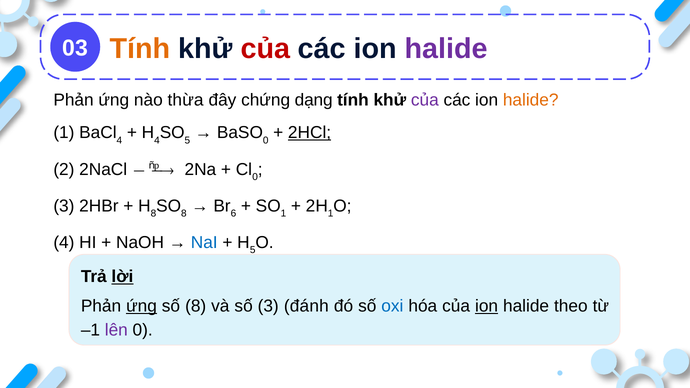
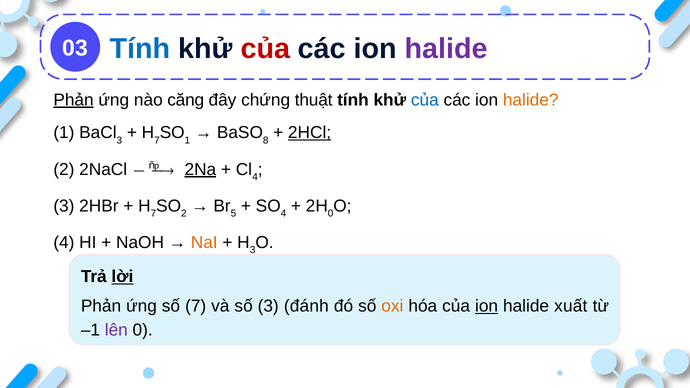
Tính at (140, 49) colour: orange -> blue
Phản at (74, 100) underline: none -> present
thừa: thừa -> căng
dạng: dạng -> thuật
của at (425, 100) colour: purple -> blue
4 at (119, 140): 4 -> 3
4 at (157, 140): 4 -> 7
5 at (187, 140): 5 -> 1
0 at (266, 140): 0 -> 8
2Na underline: none -> present
0 at (255, 177): 0 -> 4
8 at (153, 214): 8 -> 7
8 at (184, 214): 8 -> 2
6: 6 -> 5
1 at (283, 214): 1 -> 4
1 at (331, 214): 1 -> 0
NaI colour: blue -> orange
5 at (253, 250): 5 -> 3
ứng at (141, 306) underline: present -> none
số 8: 8 -> 7
oxi colour: blue -> orange
theo: theo -> xuất
